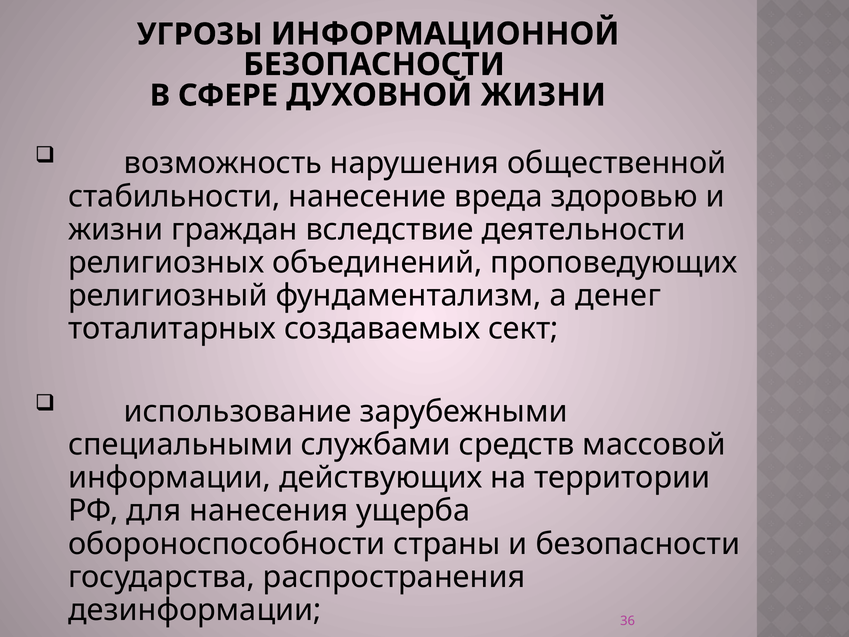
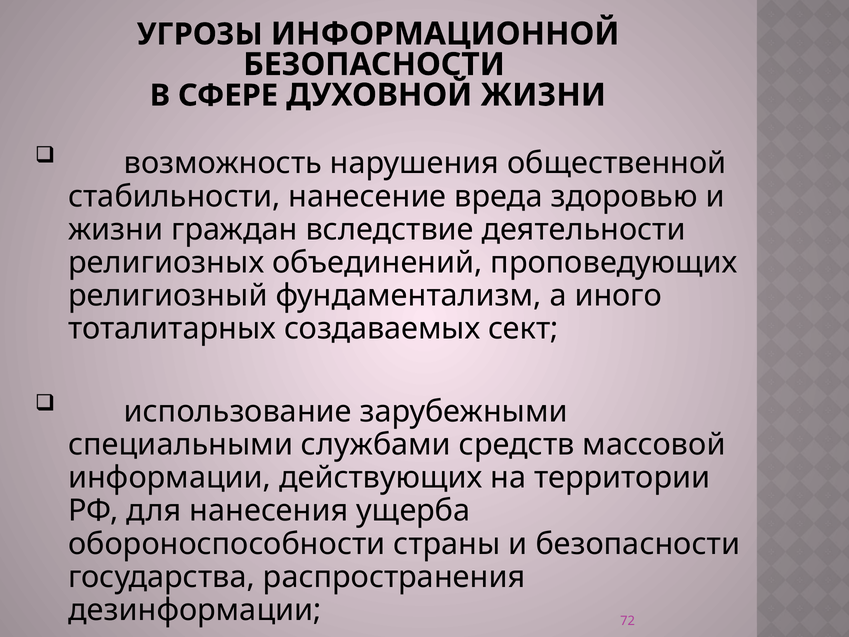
денег: денег -> иного
36: 36 -> 72
